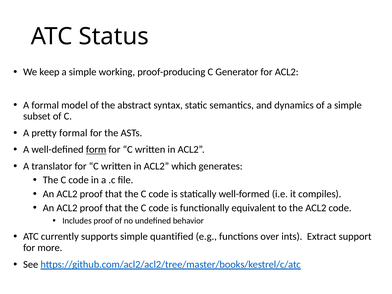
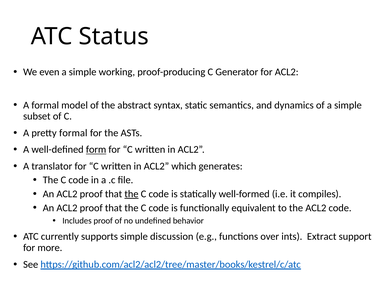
keep: keep -> even
the at (131, 194) underline: none -> present
quantified: quantified -> discussion
